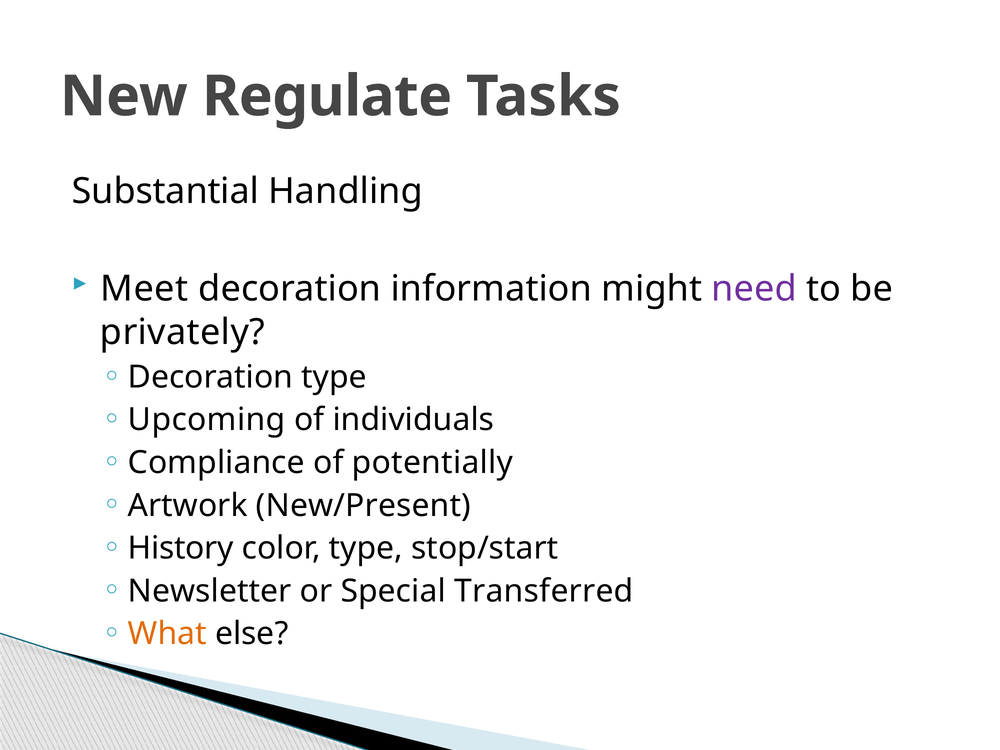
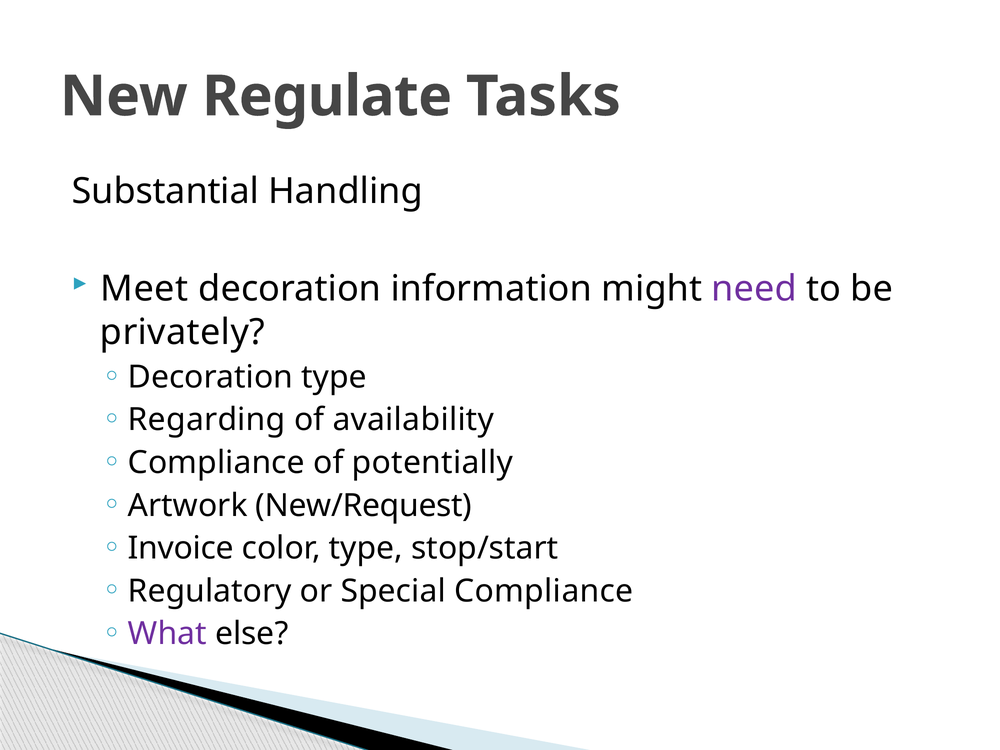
Upcoming: Upcoming -> Regarding
individuals: individuals -> availability
New/Present: New/Present -> New/Request
History: History -> Invoice
Newsletter: Newsletter -> Regulatory
Special Transferred: Transferred -> Compliance
What colour: orange -> purple
